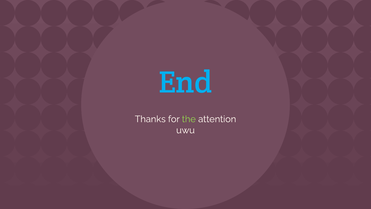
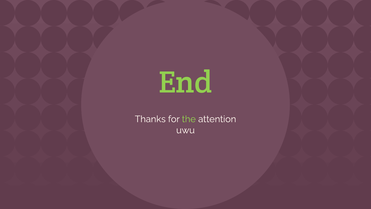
End colour: light blue -> light green
